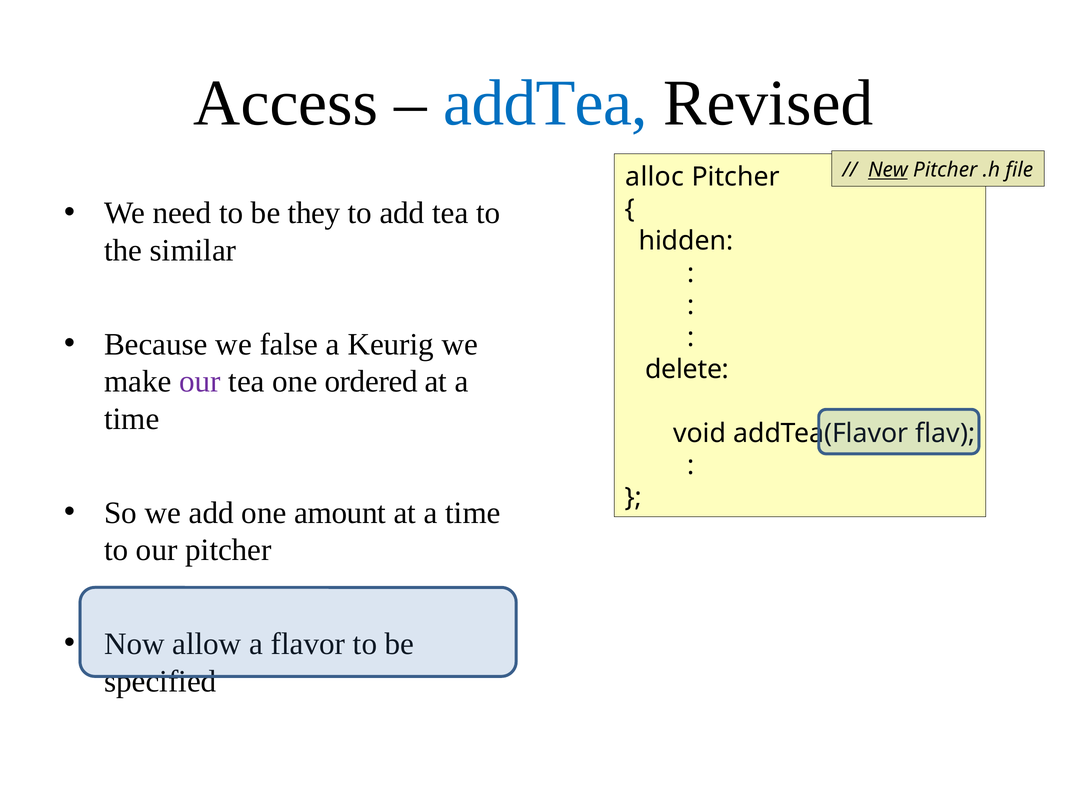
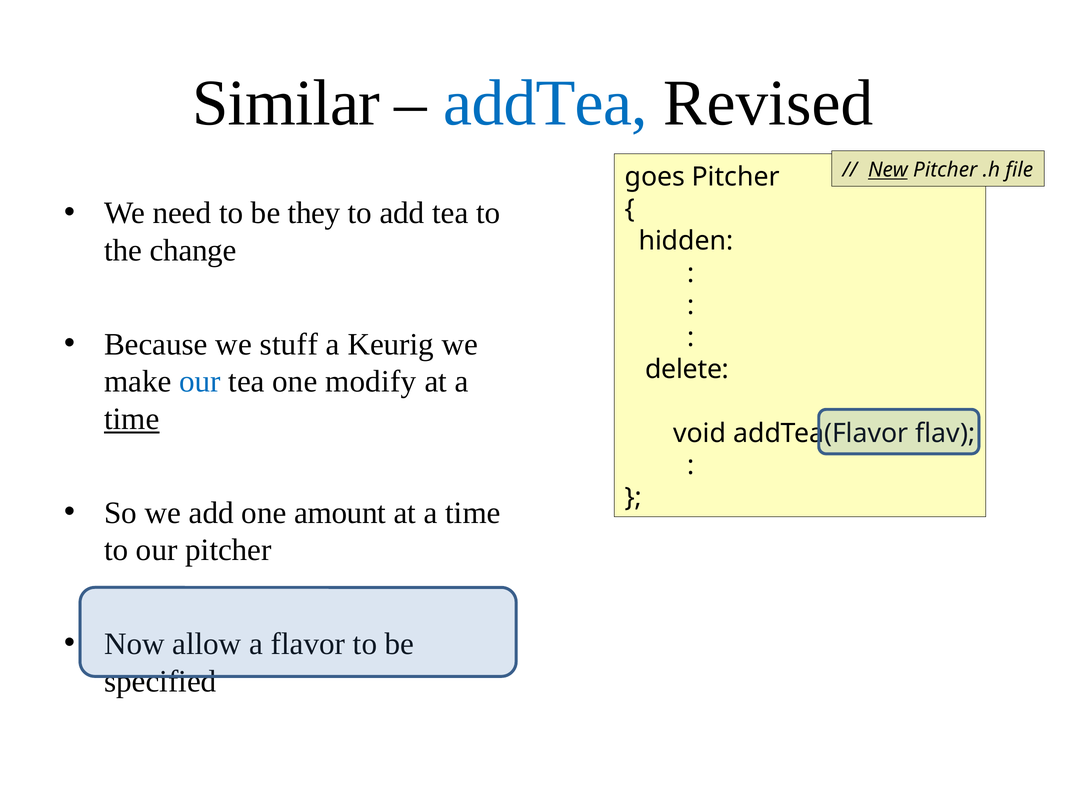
Access: Access -> Similar
alloc: alloc -> goes
similar: similar -> change
false: false -> stuff
our at (200, 382) colour: purple -> blue
ordered: ordered -> modify
time at (132, 419) underline: none -> present
